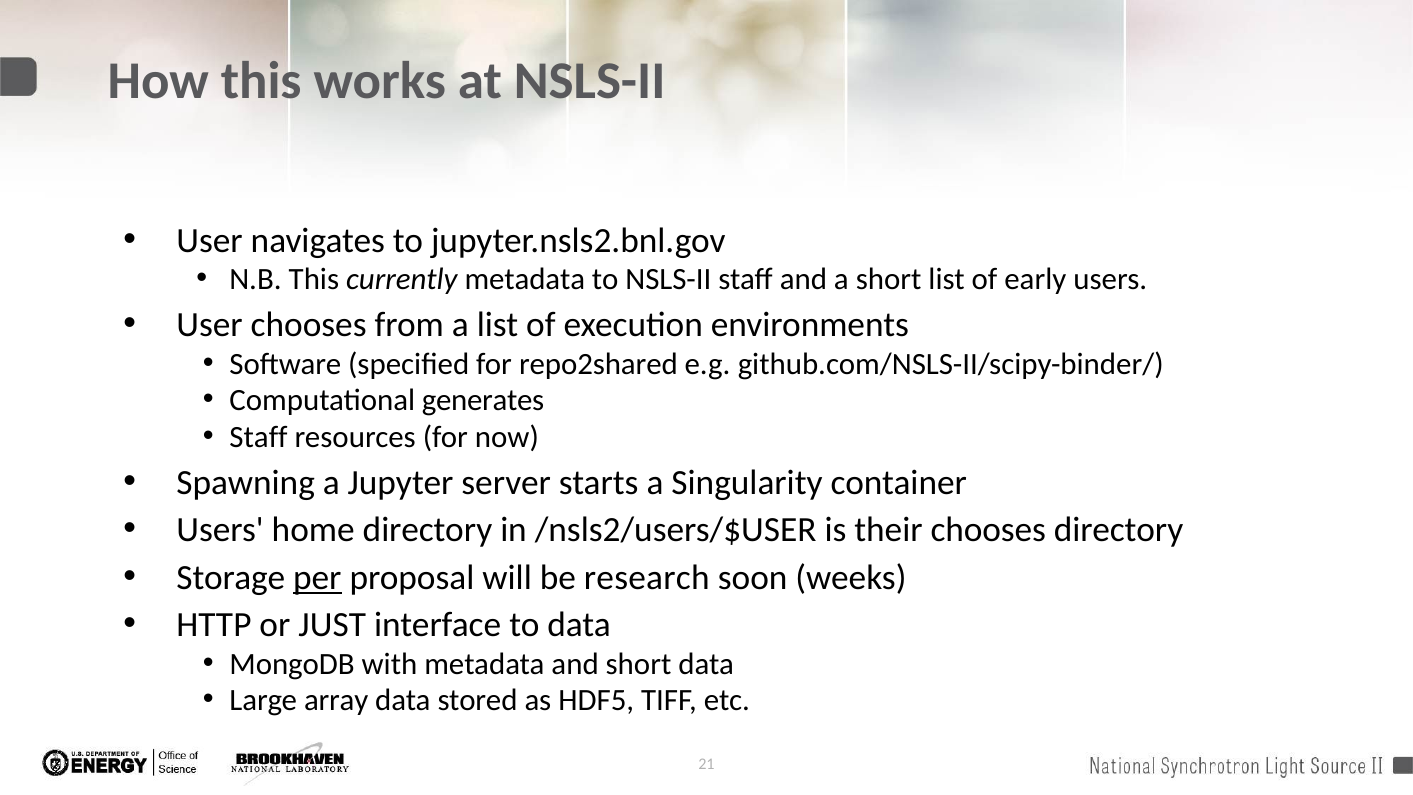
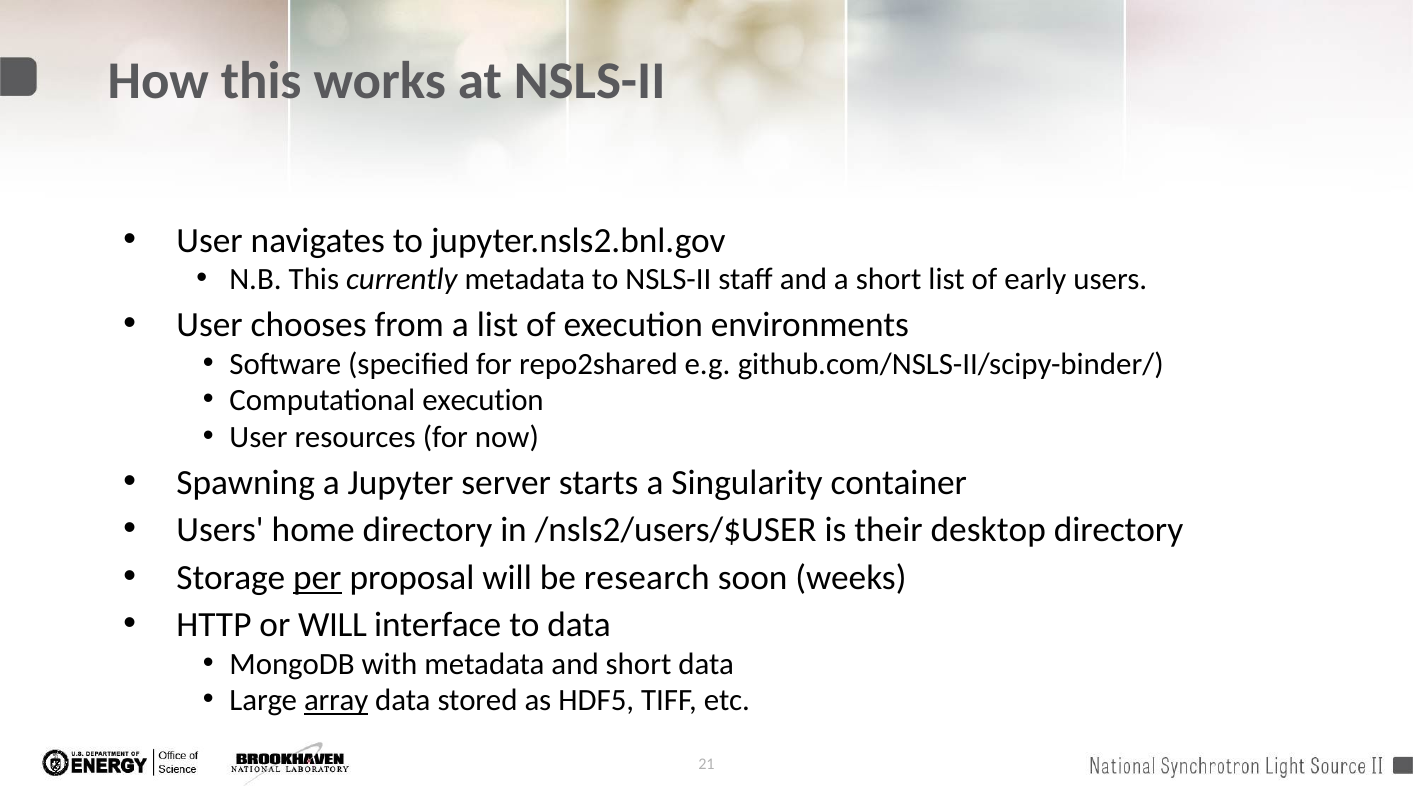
Computational generates: generates -> execution
Staff at (259, 437): Staff -> User
their chooses: chooses -> desktop
or JUST: JUST -> WILL
array underline: none -> present
